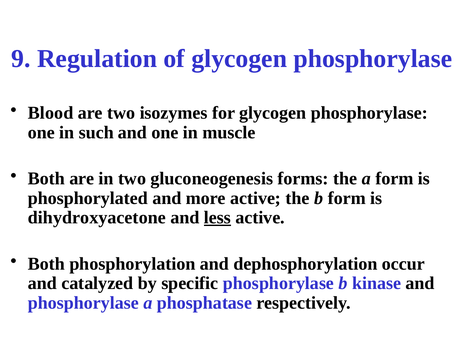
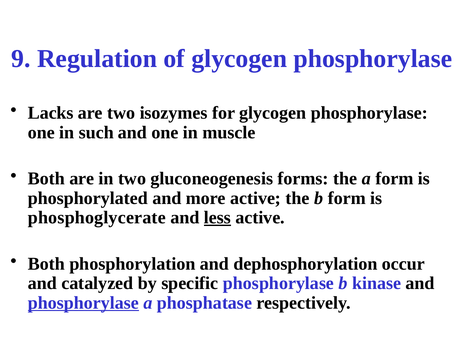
Blood: Blood -> Lacks
dihydroxyacetone: dihydroxyacetone -> phosphoglycerate
phosphorylase at (83, 303) underline: none -> present
